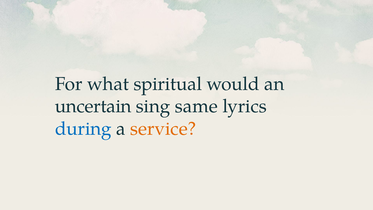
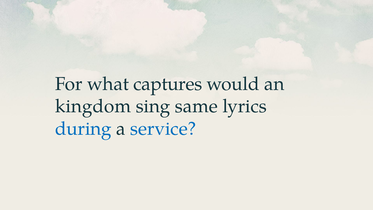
spiritual: spiritual -> captures
uncertain: uncertain -> kingdom
service colour: orange -> blue
